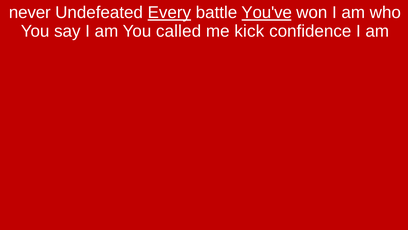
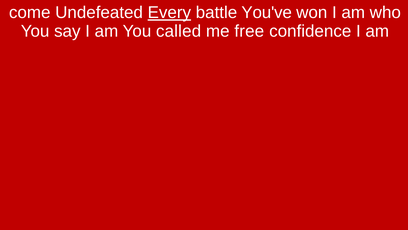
never: never -> come
You've underline: present -> none
kick: kick -> free
